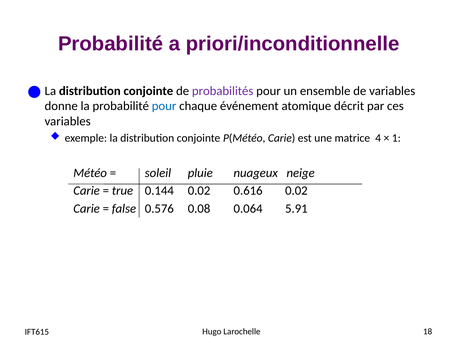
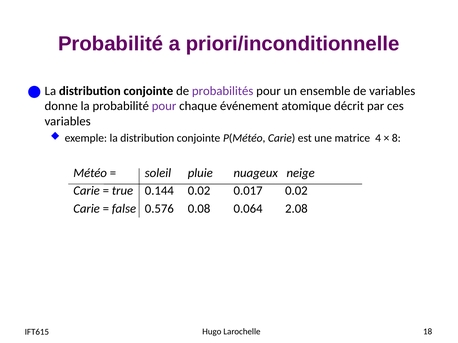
pour at (164, 106) colour: blue -> purple
1: 1 -> 8
0.616: 0.616 -> 0.017
5.91: 5.91 -> 2.08
